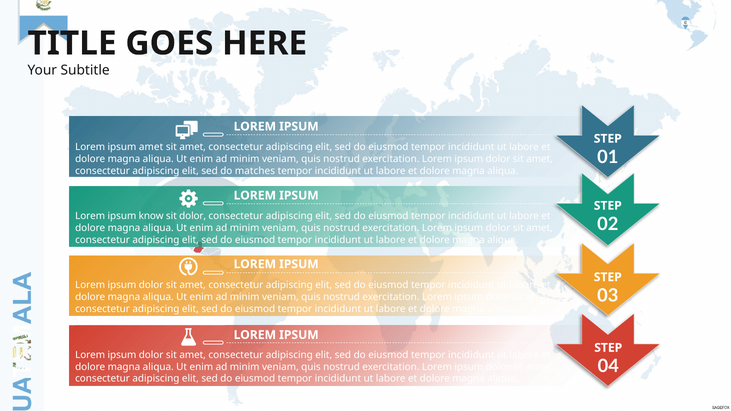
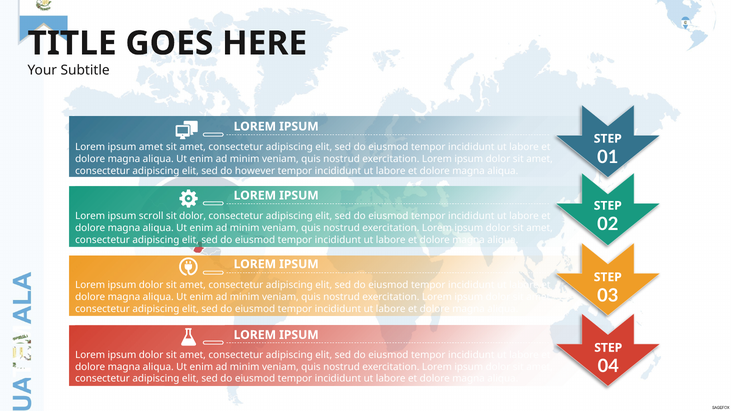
matches: matches -> however
know: know -> scroll
